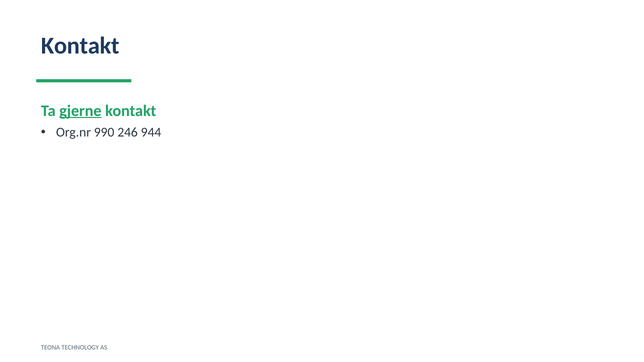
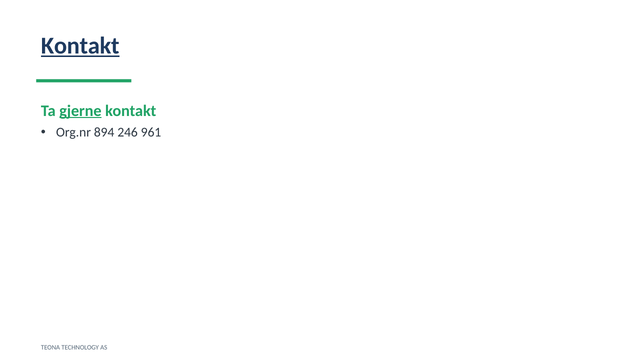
Kontakt at (80, 46) underline: none -> present
990: 990 -> 894
944: 944 -> 961
